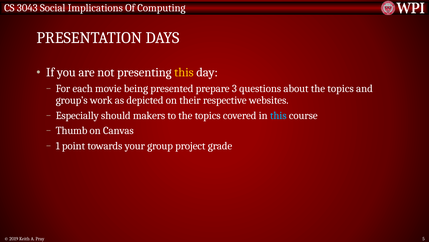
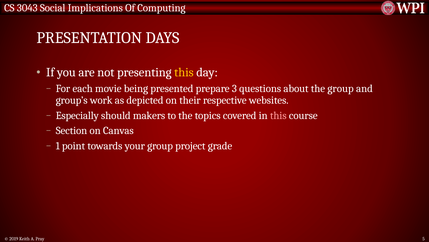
about the topics: topics -> group
this at (278, 115) colour: light blue -> pink
Thumb: Thumb -> Section
